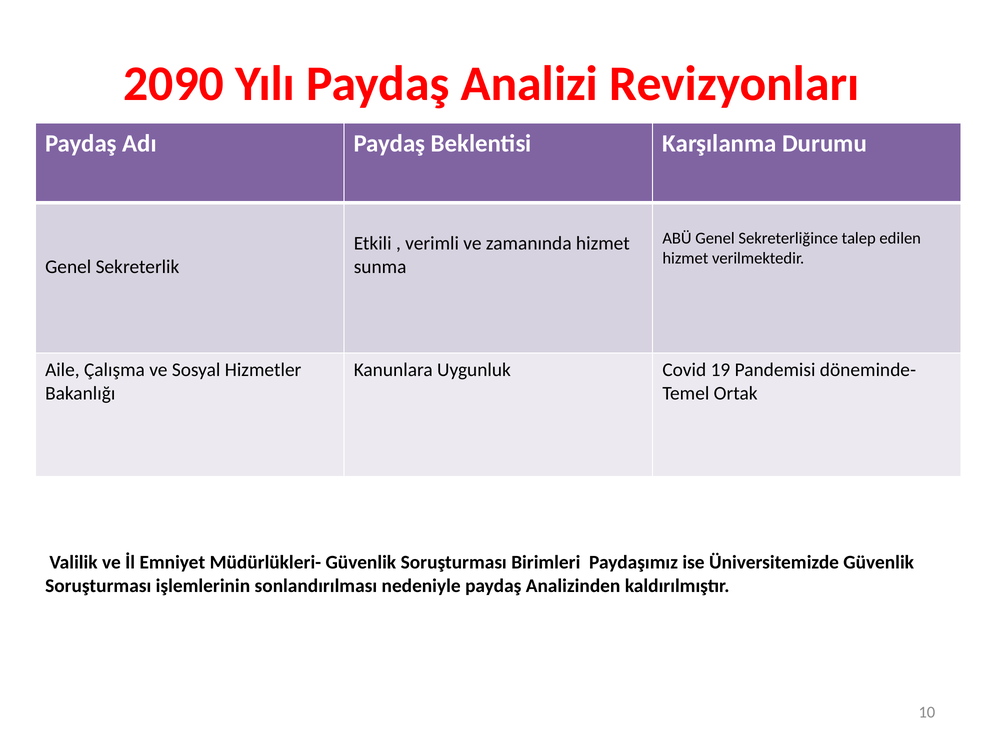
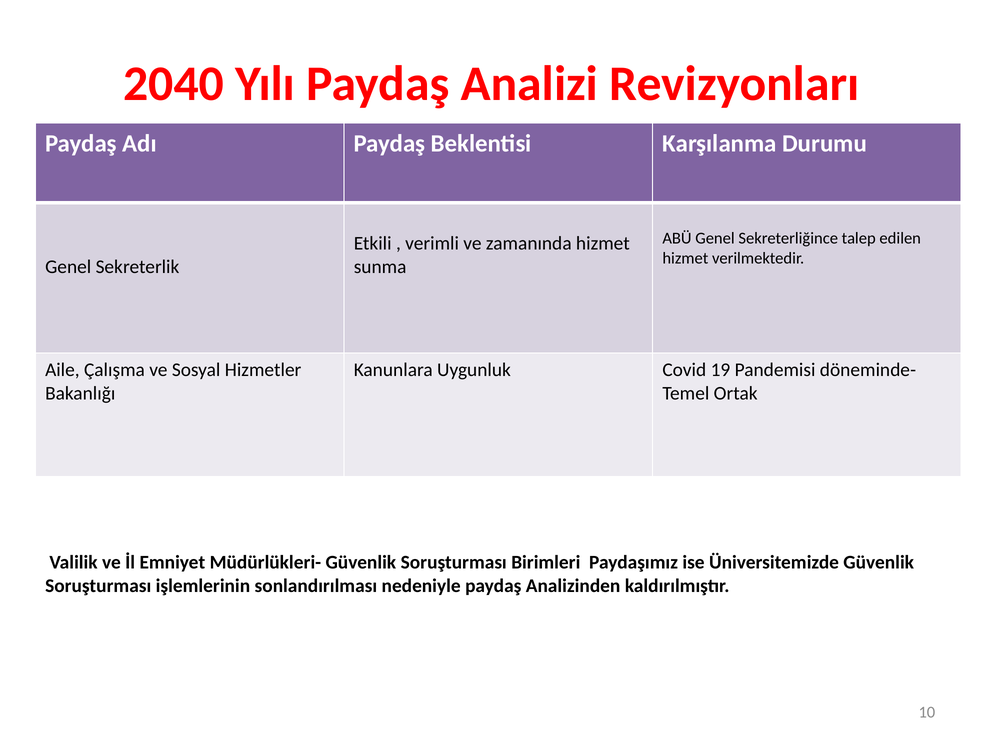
2090: 2090 -> 2040
